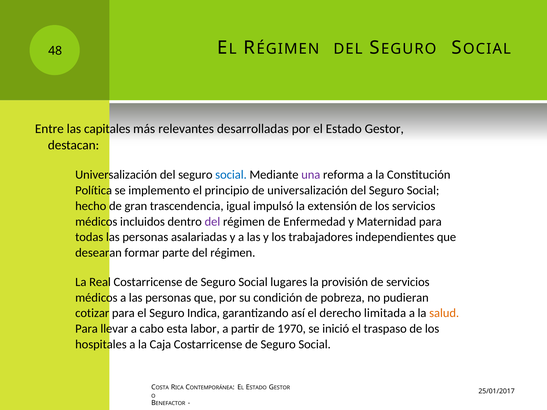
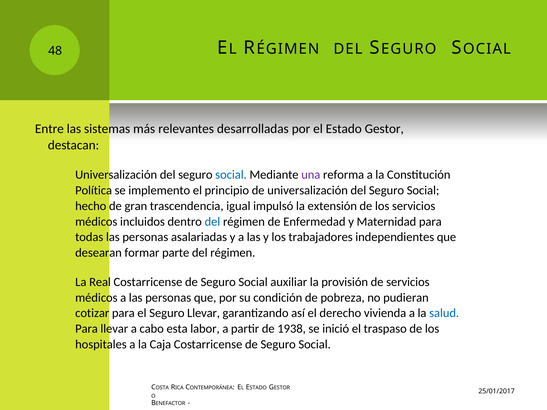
capitales: capitales -> sistemas
del at (212, 222) colour: purple -> blue
lugares: lugares -> auxiliar
Seguro Indica: Indica -> Llevar
limitada: limitada -> vivienda
salud colour: orange -> blue
1970: 1970 -> 1938
